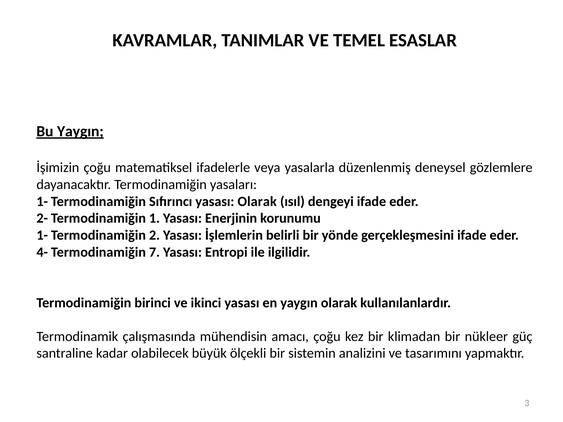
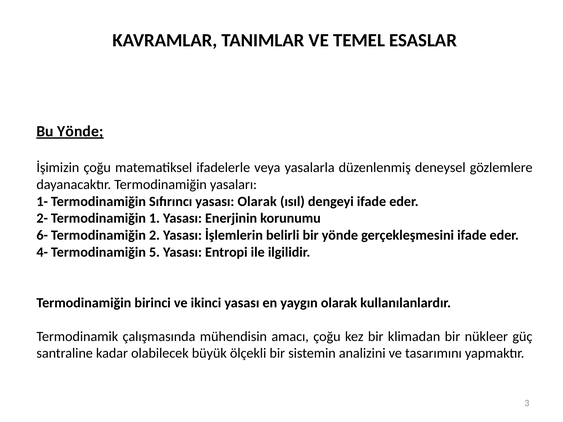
Bu Yaygın: Yaygın -> Yönde
1- at (42, 235): 1- -> 6-
7: 7 -> 5
